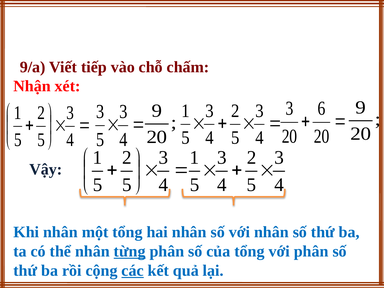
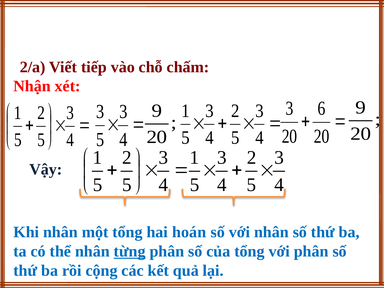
9/a: 9/a -> 2/a
hai nhân: nhân -> hoán
các underline: present -> none
